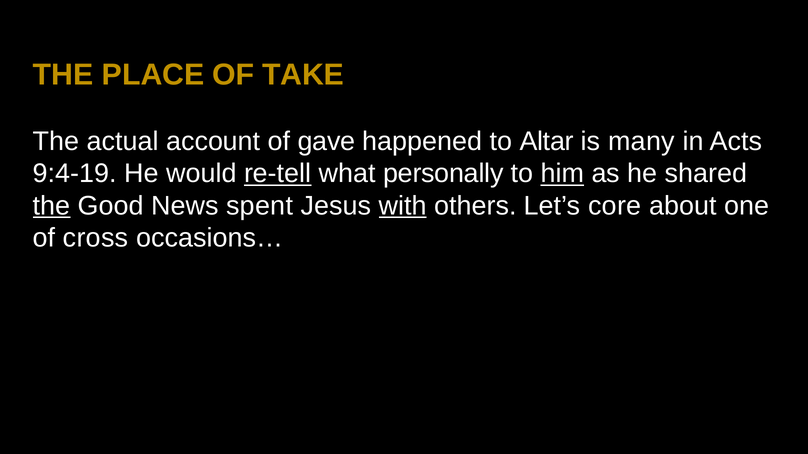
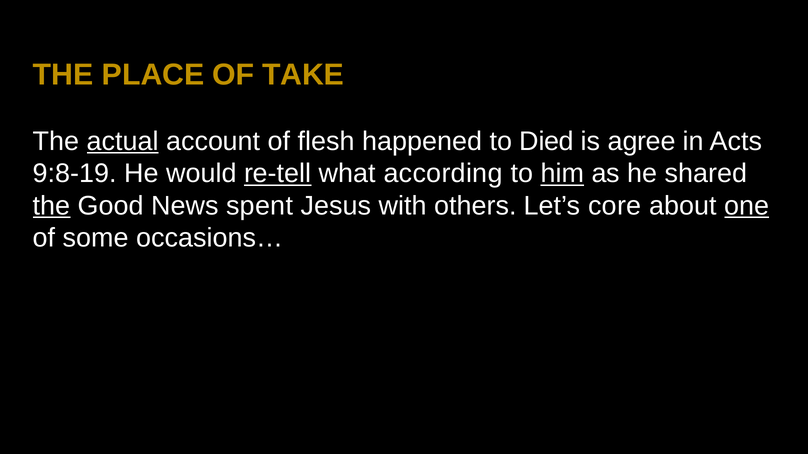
actual underline: none -> present
gave: gave -> flesh
Altar: Altar -> Died
many: many -> agree
9:4-19: 9:4-19 -> 9:8-19
personally: personally -> according
with underline: present -> none
one underline: none -> present
cross: cross -> some
